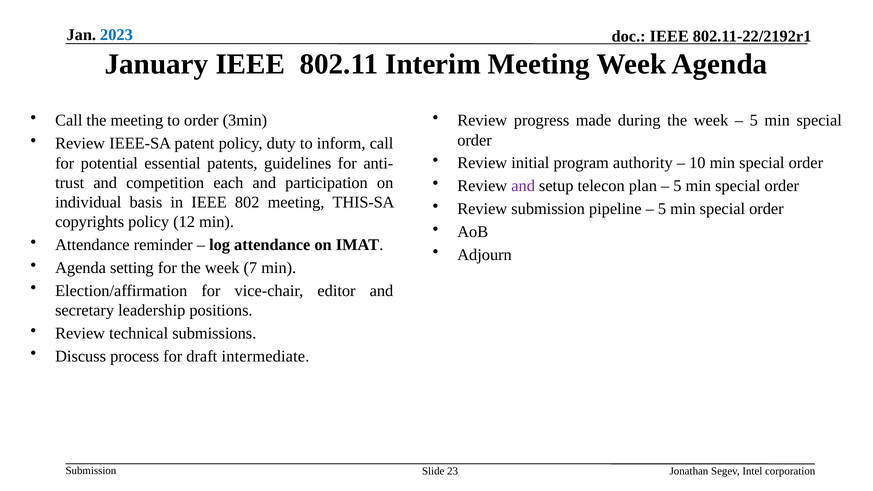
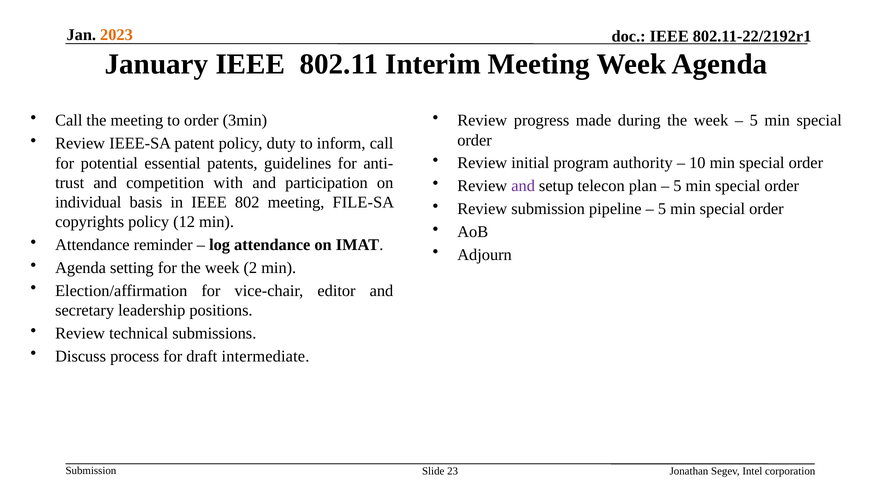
2023 colour: blue -> orange
each: each -> with
THIS-SA: THIS-SA -> FILE-SA
7: 7 -> 2
